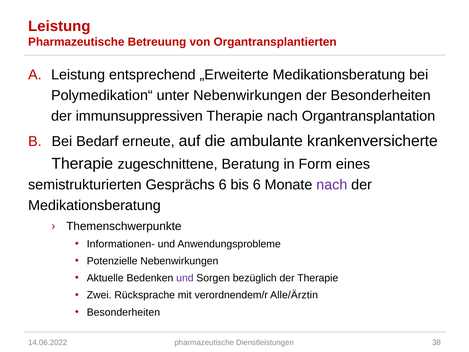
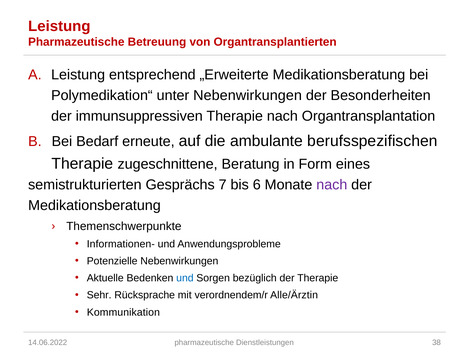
krankenversicherte: krankenversicherte -> berufsspezifischen
Gesprächs 6: 6 -> 7
und at (185, 278) colour: purple -> blue
Zwei: Zwei -> Sehr
Besonderheiten at (123, 312): Besonderheiten -> Kommunikation
